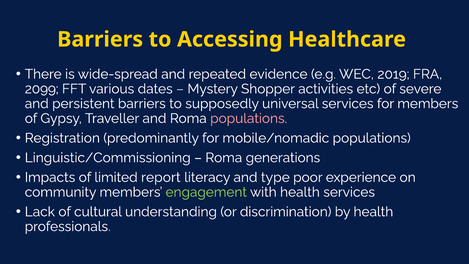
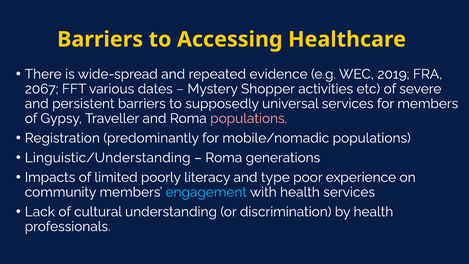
2099: 2099 -> 2067
Linguistic/Commissioning: Linguistic/Commissioning -> Linguistic/Understanding
report: report -> poorly
engagement colour: light green -> light blue
